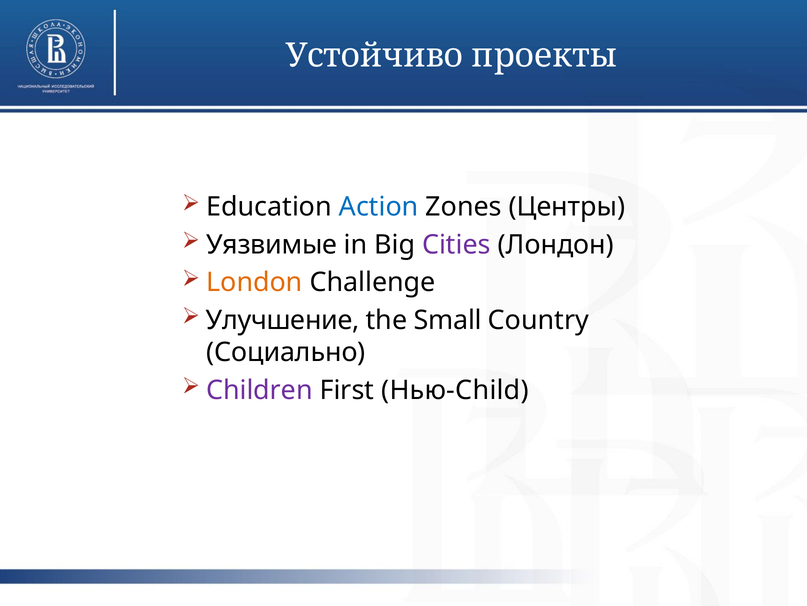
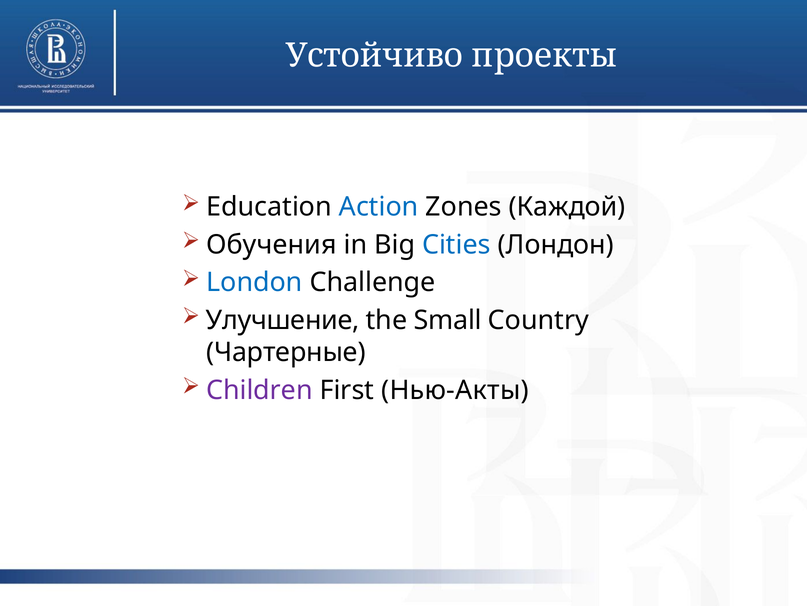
Центры: Центры -> Каждой
Уязвимые: Уязвимые -> Обучения
Cities colour: purple -> blue
London colour: orange -> blue
Социально: Социально -> Чартерные
Нью-Child: Нью-Child -> Нью-Акты
